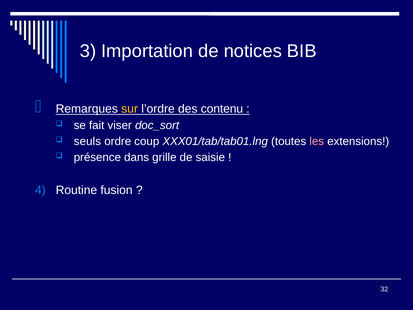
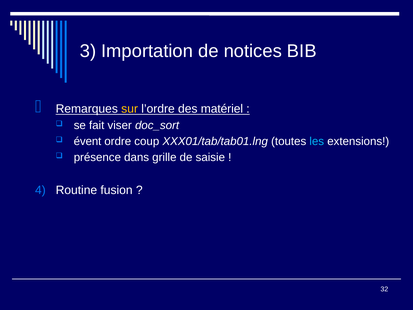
contenu: contenu -> matériel
seuls: seuls -> évent
les colour: pink -> light blue
